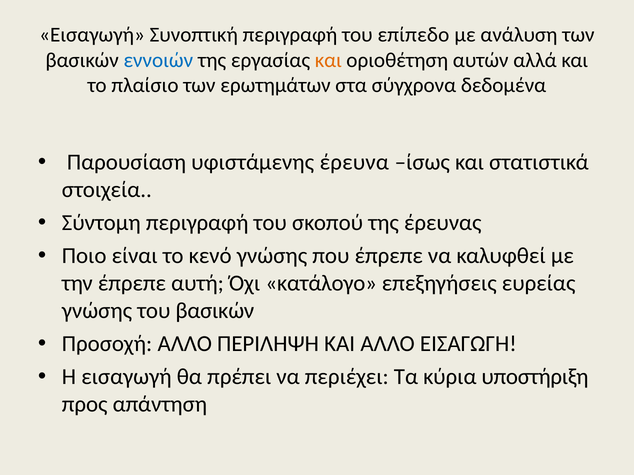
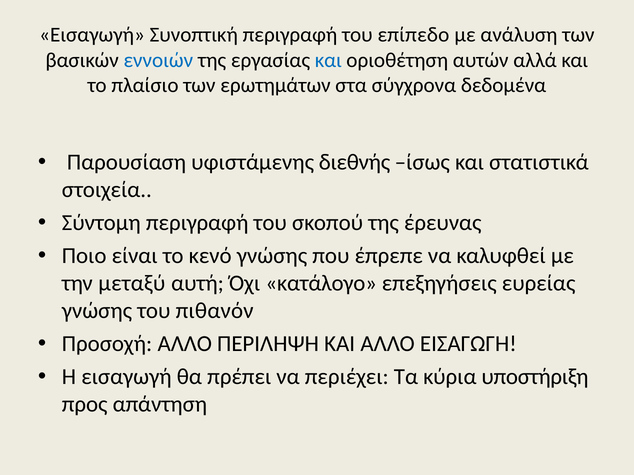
και at (328, 60) colour: orange -> blue
έρευνα: έρευνα -> διεθνής
την έπρεπε: έπρεπε -> μεταξύ
του βασικών: βασικών -> πιθανόν
